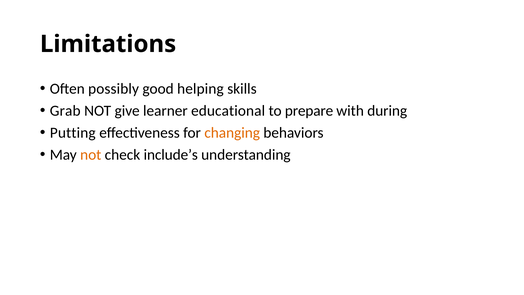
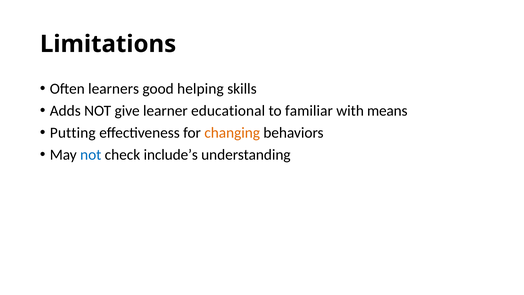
possibly: possibly -> learners
Grab: Grab -> Adds
prepare: prepare -> familiar
during: during -> means
not at (91, 155) colour: orange -> blue
